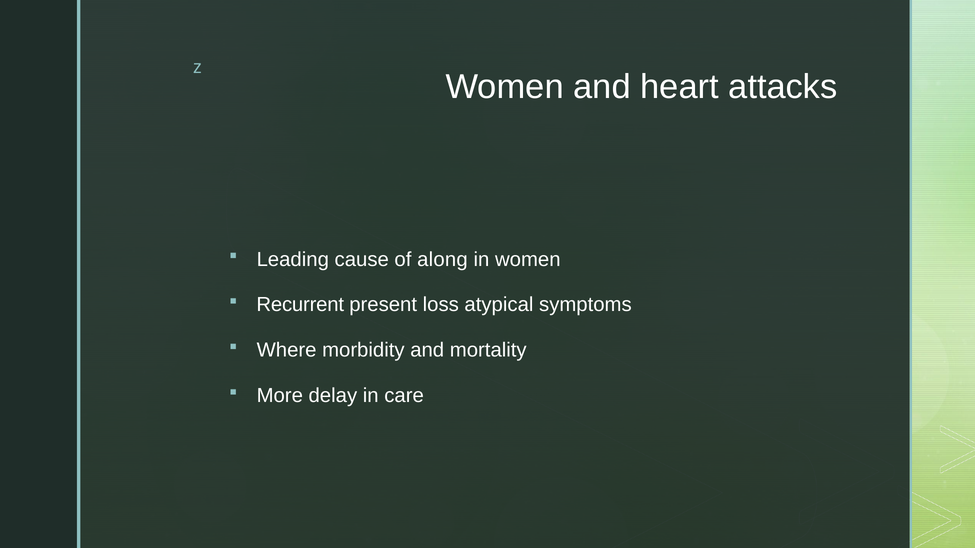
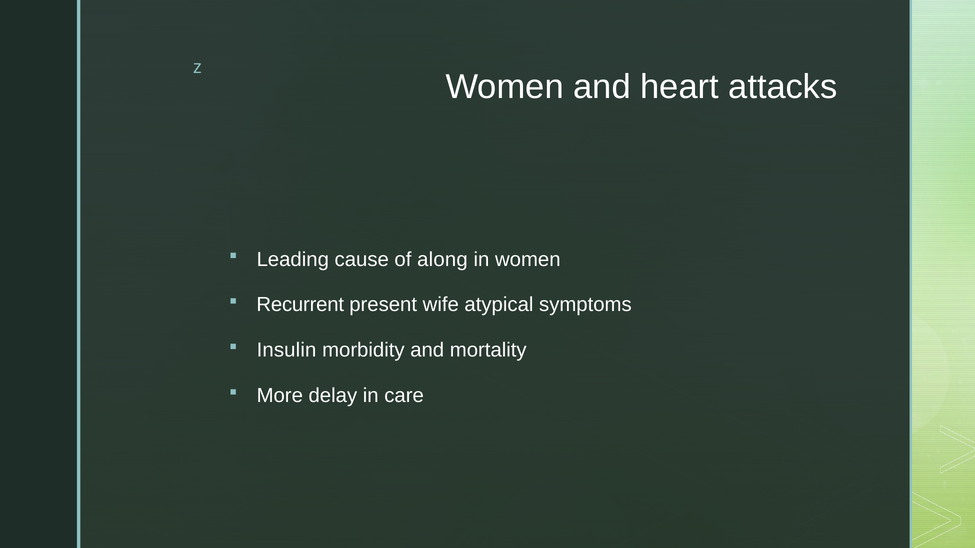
loss: loss -> wife
Where: Where -> Insulin
